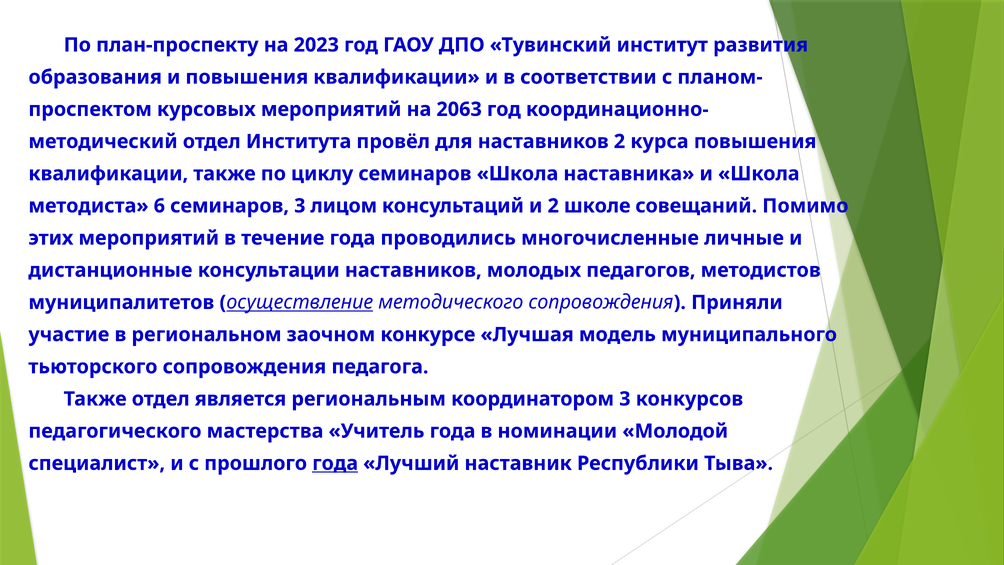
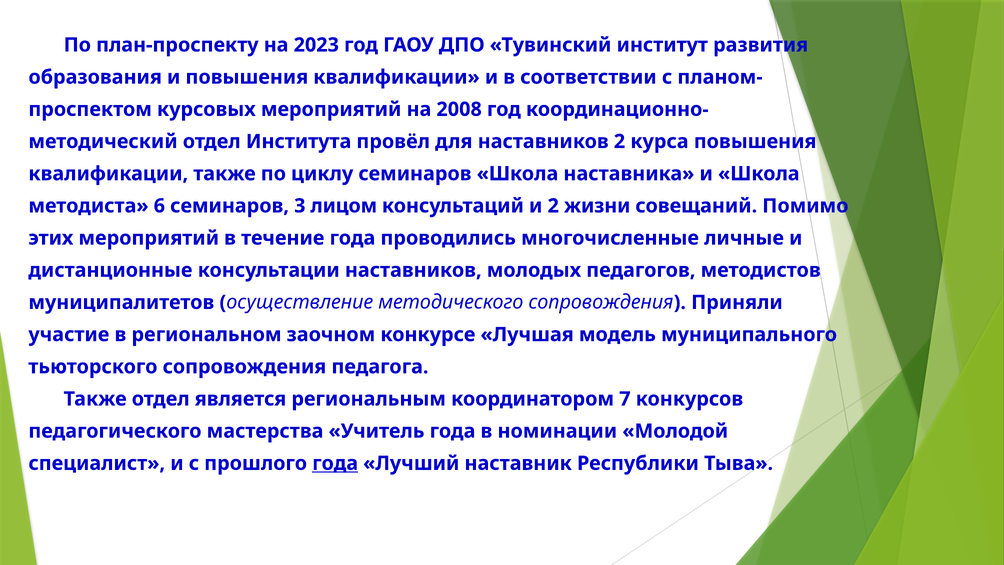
2063: 2063 -> 2008
школе: школе -> жизни
осуществление underline: present -> none
координатором 3: 3 -> 7
